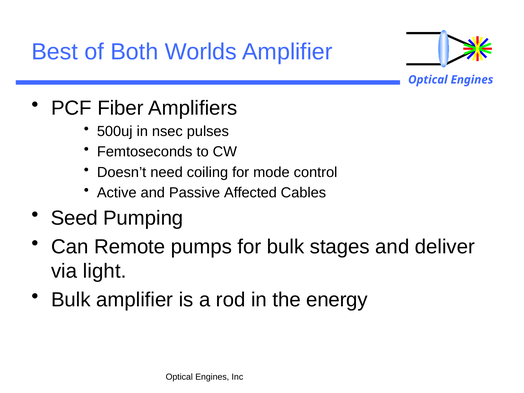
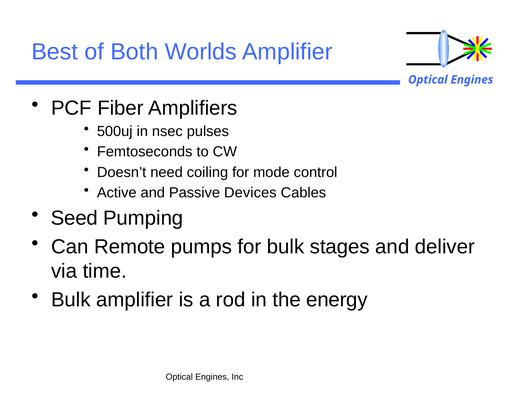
Affected: Affected -> Devices
light: light -> time
